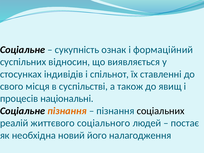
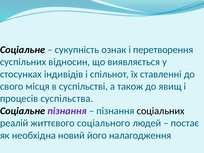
формаційний: формаційний -> перетворення
національні: національні -> суспільства
пізнання at (67, 111) colour: orange -> purple
